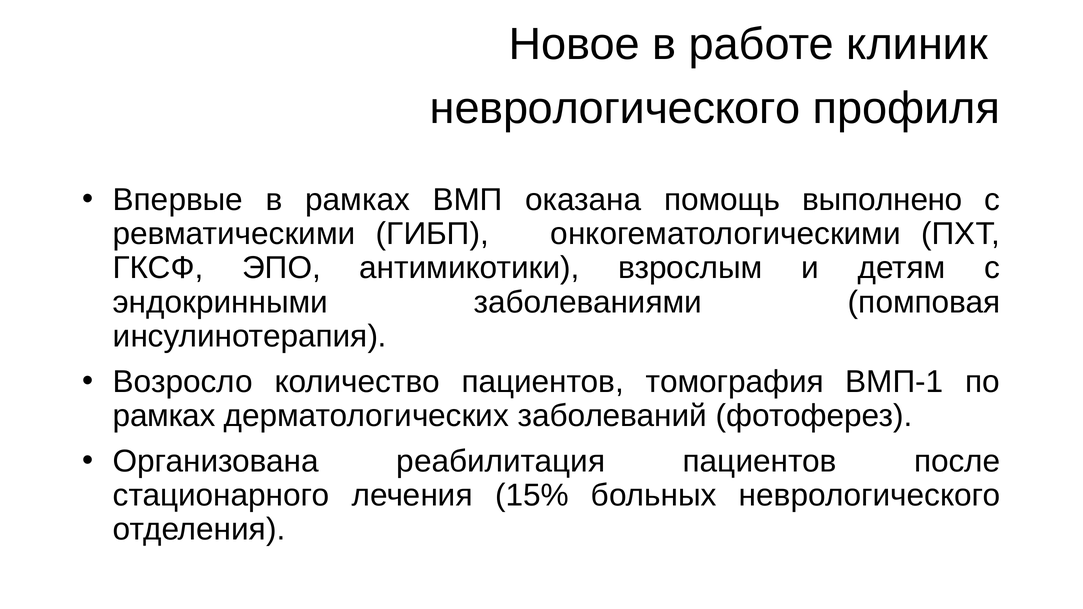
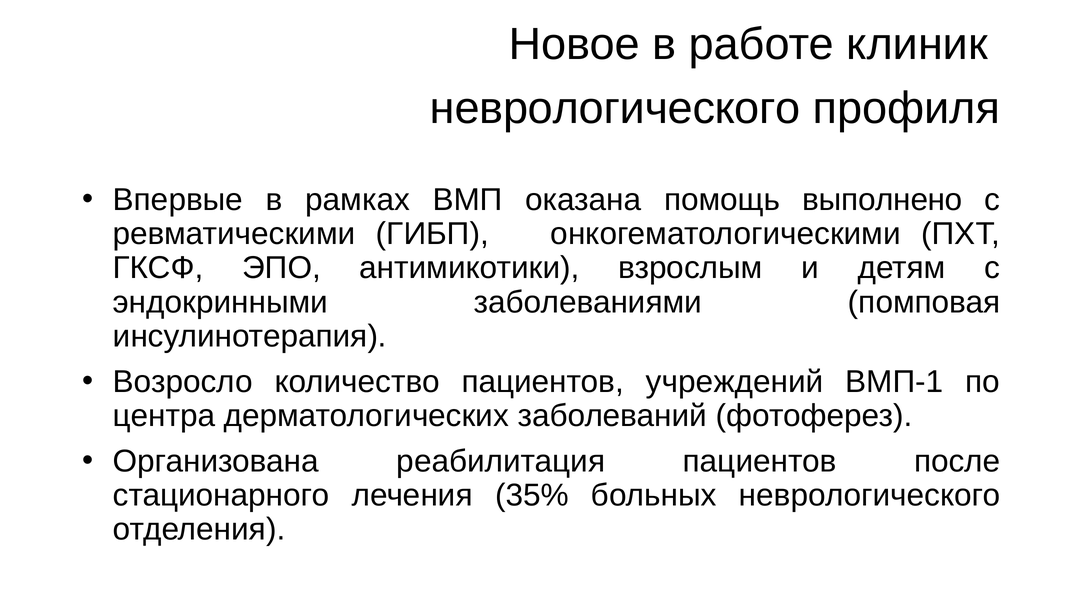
томография: томография -> учреждений
рамках at (164, 416): рамках -> центра
15%: 15% -> 35%
